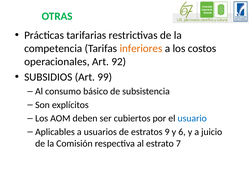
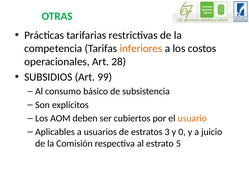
92: 92 -> 28
usuario colour: blue -> orange
9: 9 -> 3
6: 6 -> 0
7: 7 -> 5
